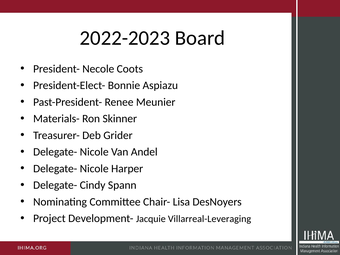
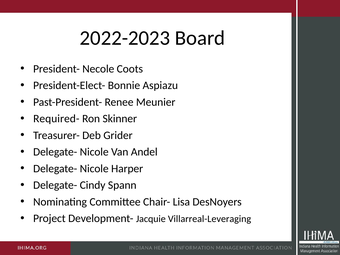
Materials-: Materials- -> Required-
